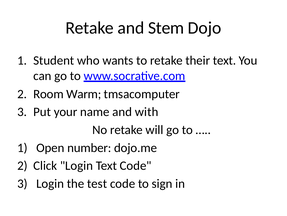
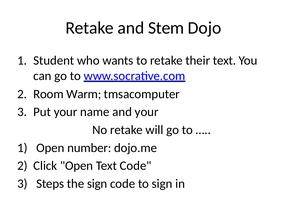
and with: with -> your
Click Login: Login -> Open
Login at (50, 183): Login -> Steps
the test: test -> sign
